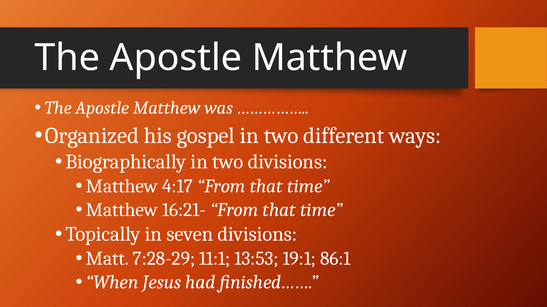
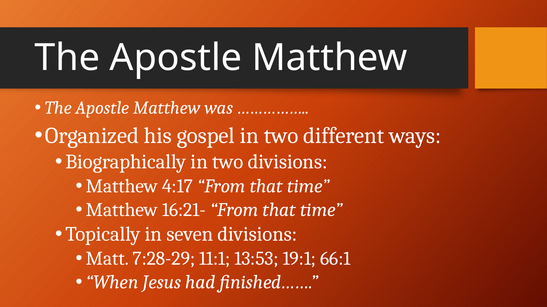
86:1: 86:1 -> 66:1
